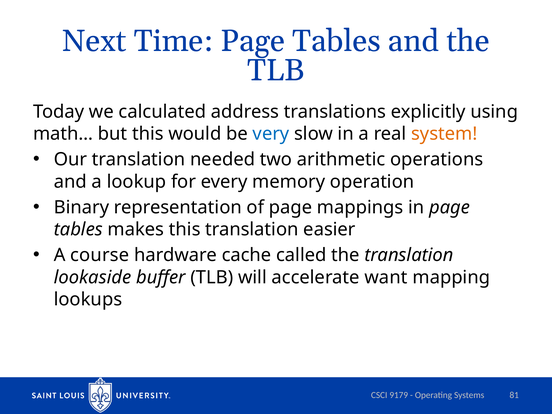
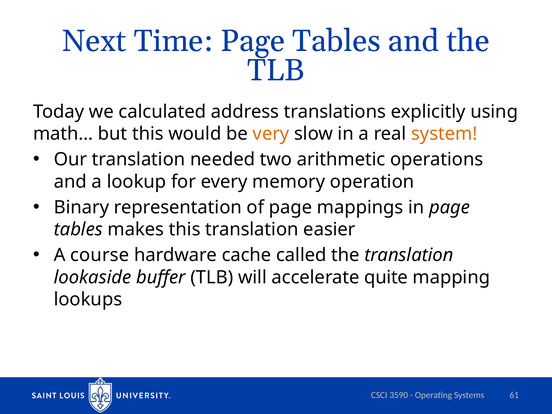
very colour: blue -> orange
want: want -> quite
9179: 9179 -> 3590
81: 81 -> 61
